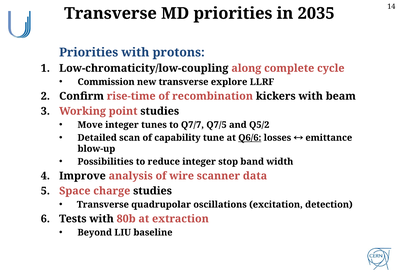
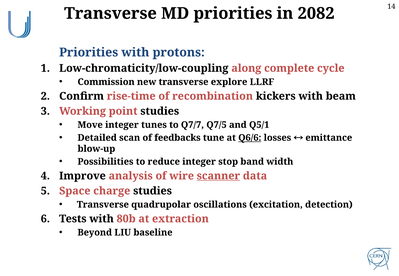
2035: 2035 -> 2082
Q5/2: Q5/2 -> Q5/1
capability: capability -> feedbacks
scanner underline: none -> present
